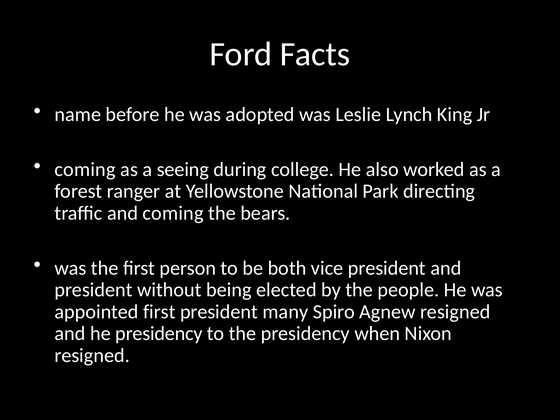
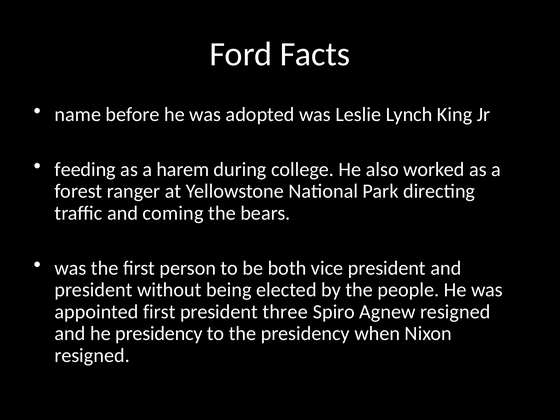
coming at (85, 169): coming -> feeding
seeing: seeing -> harem
many: many -> three
